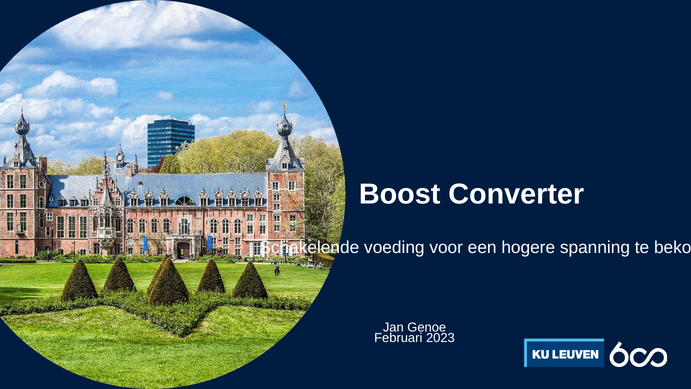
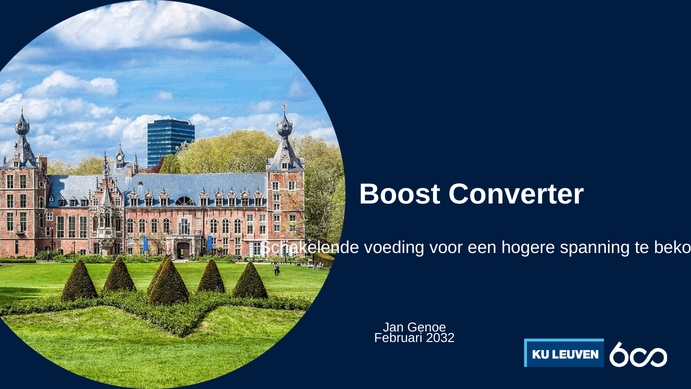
2023: 2023 -> 2032
